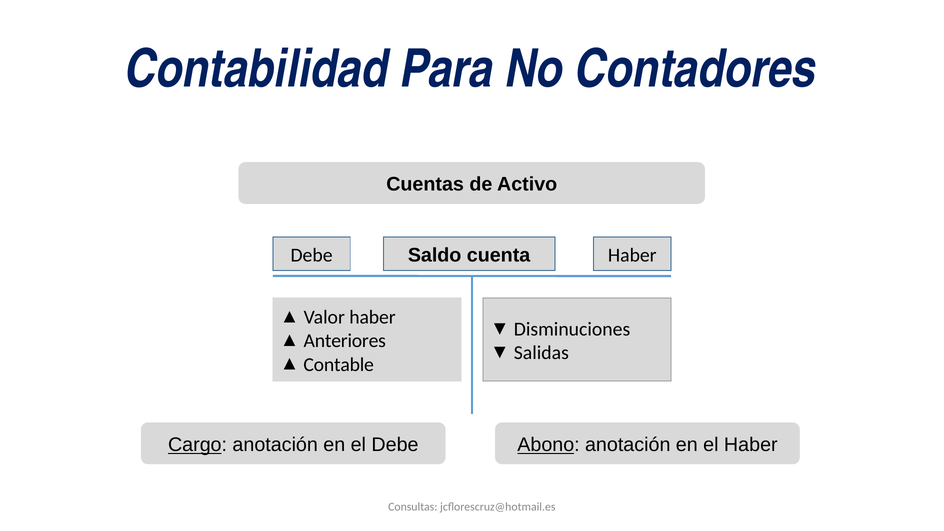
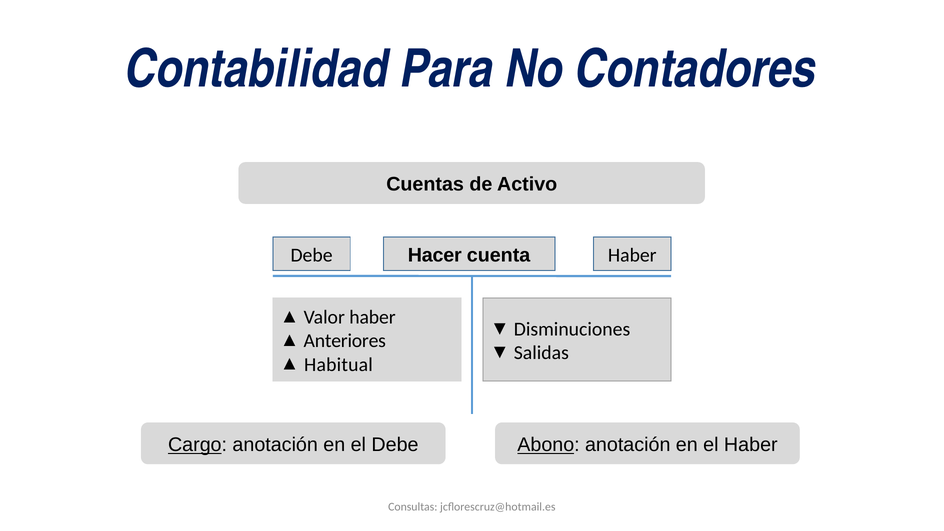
Saldo: Saldo -> Hacer
Contable: Contable -> Habitual
